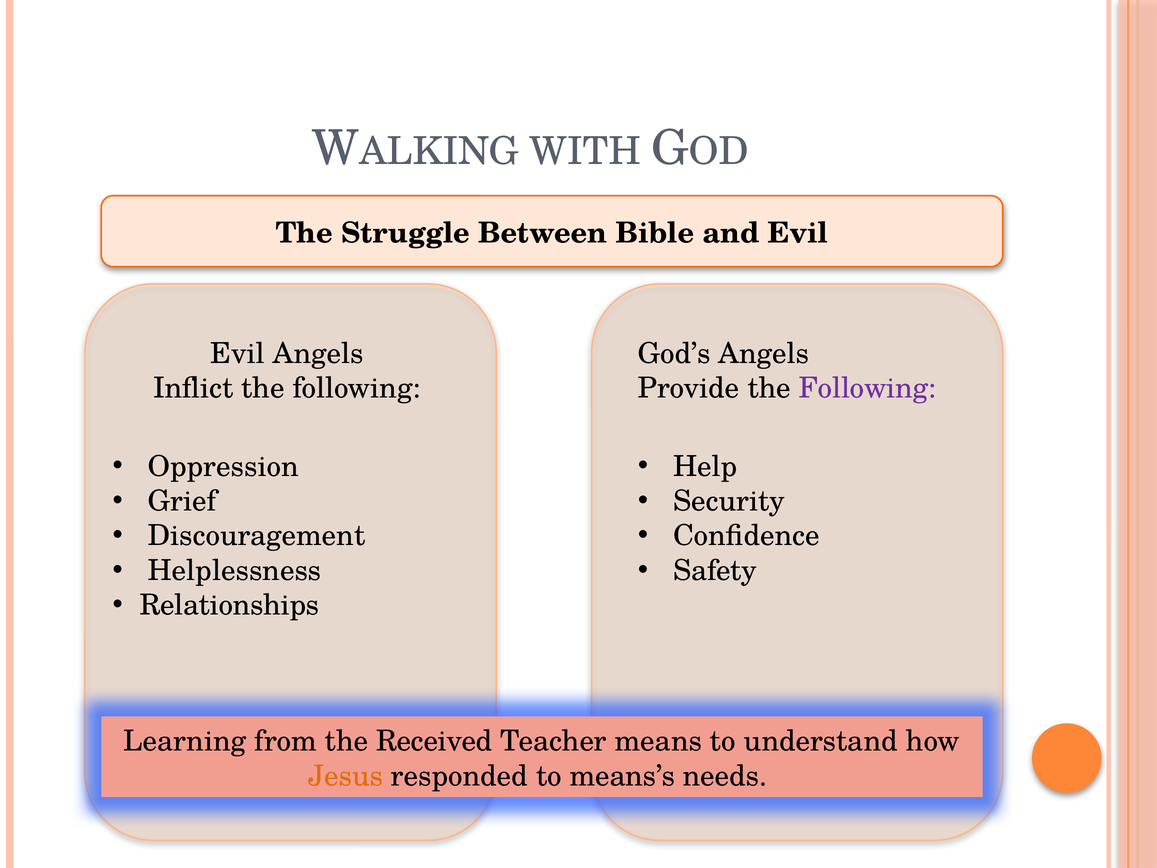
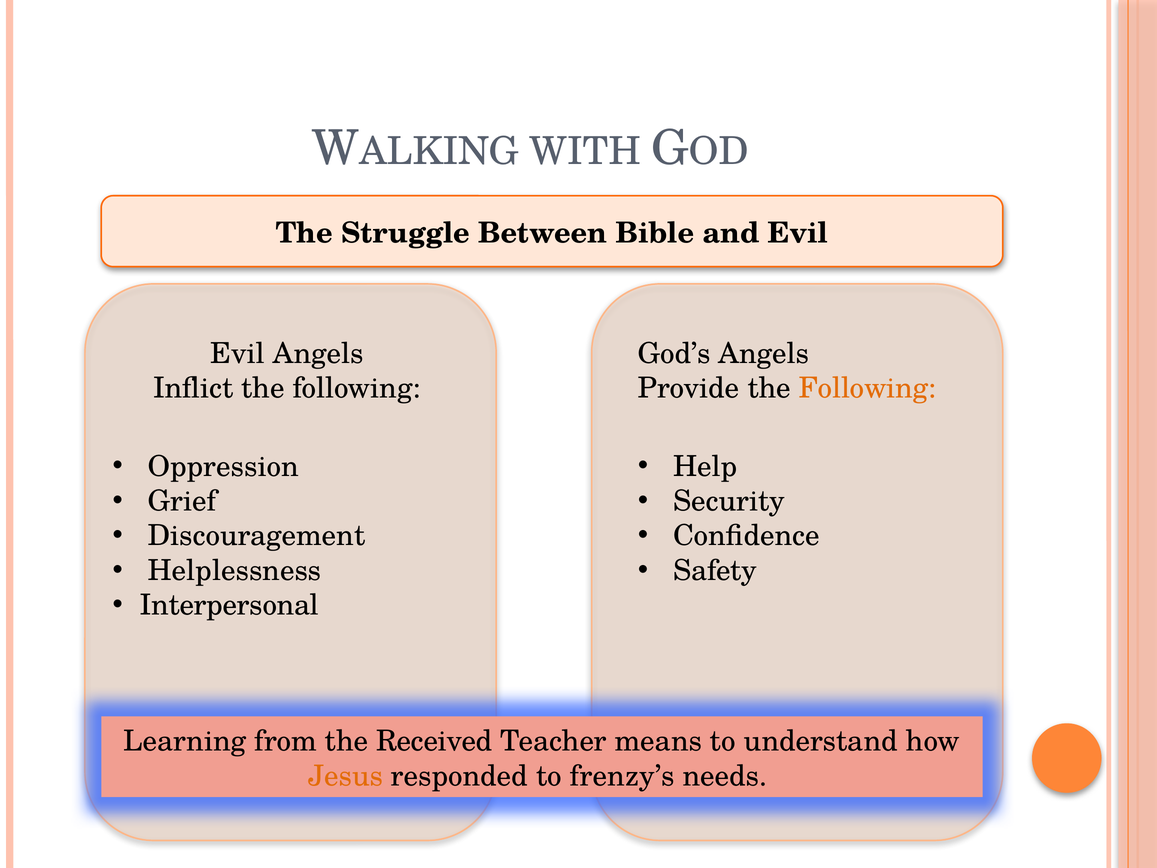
Following at (868, 388) colour: purple -> orange
Relationships: Relationships -> Interpersonal
means’s: means’s -> frenzy’s
